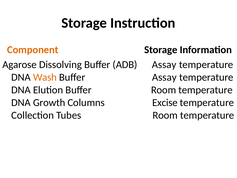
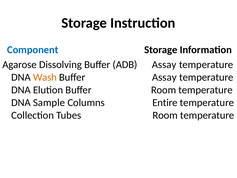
Component colour: orange -> blue
Growth: Growth -> Sample
Excise: Excise -> Entire
